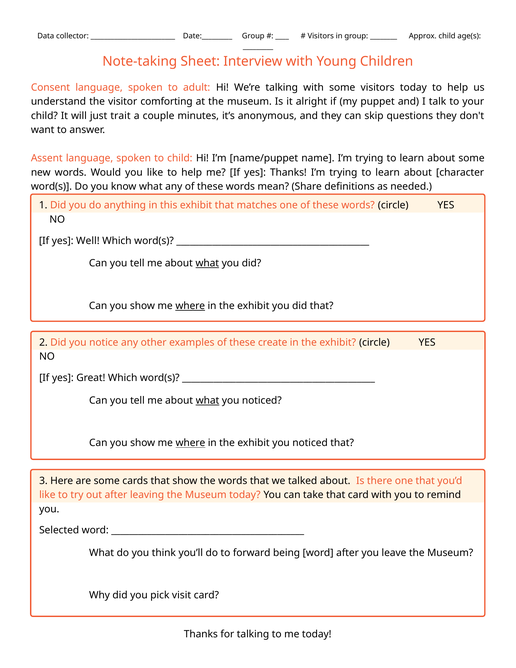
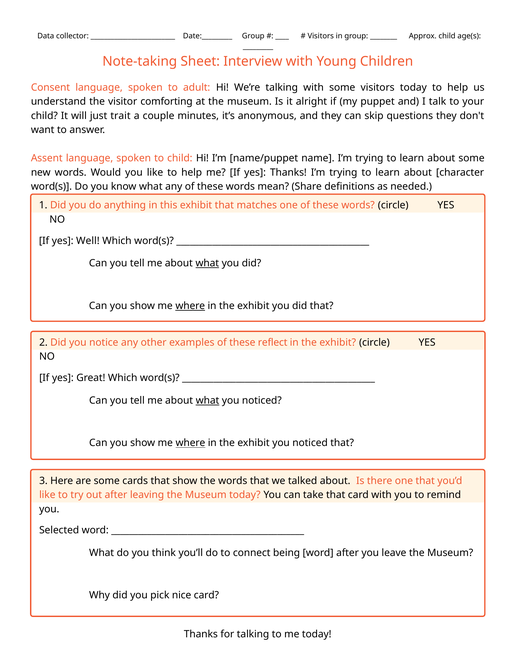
create: create -> reflect
forward: forward -> connect
visit: visit -> nice
